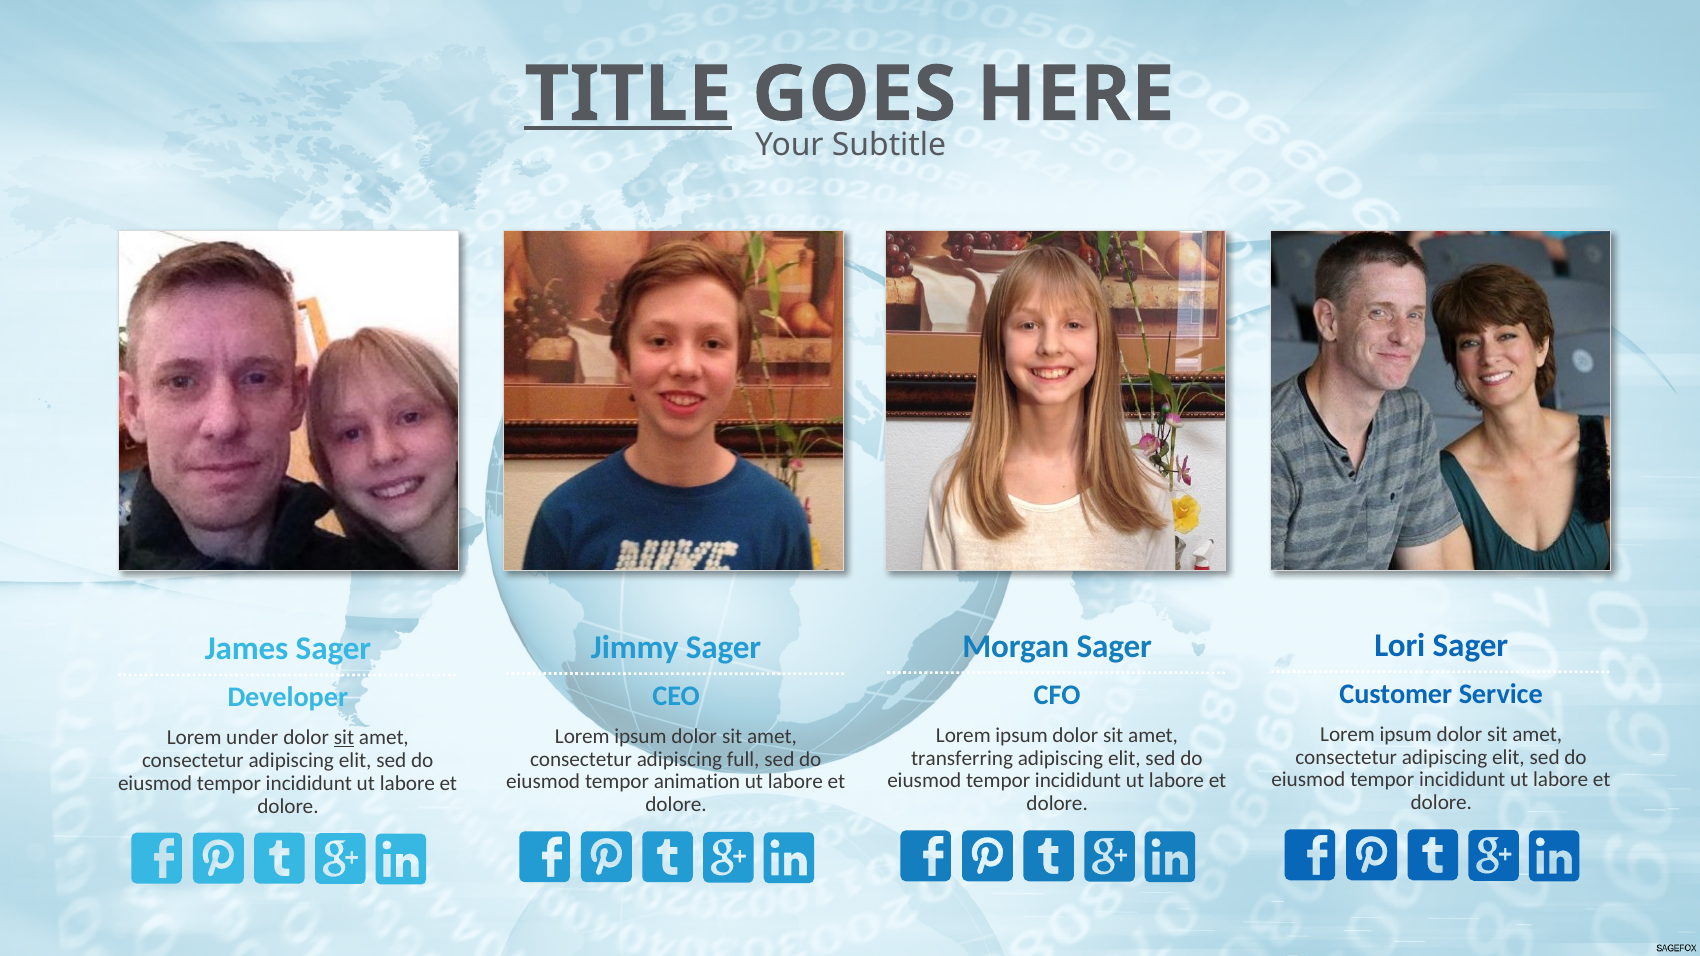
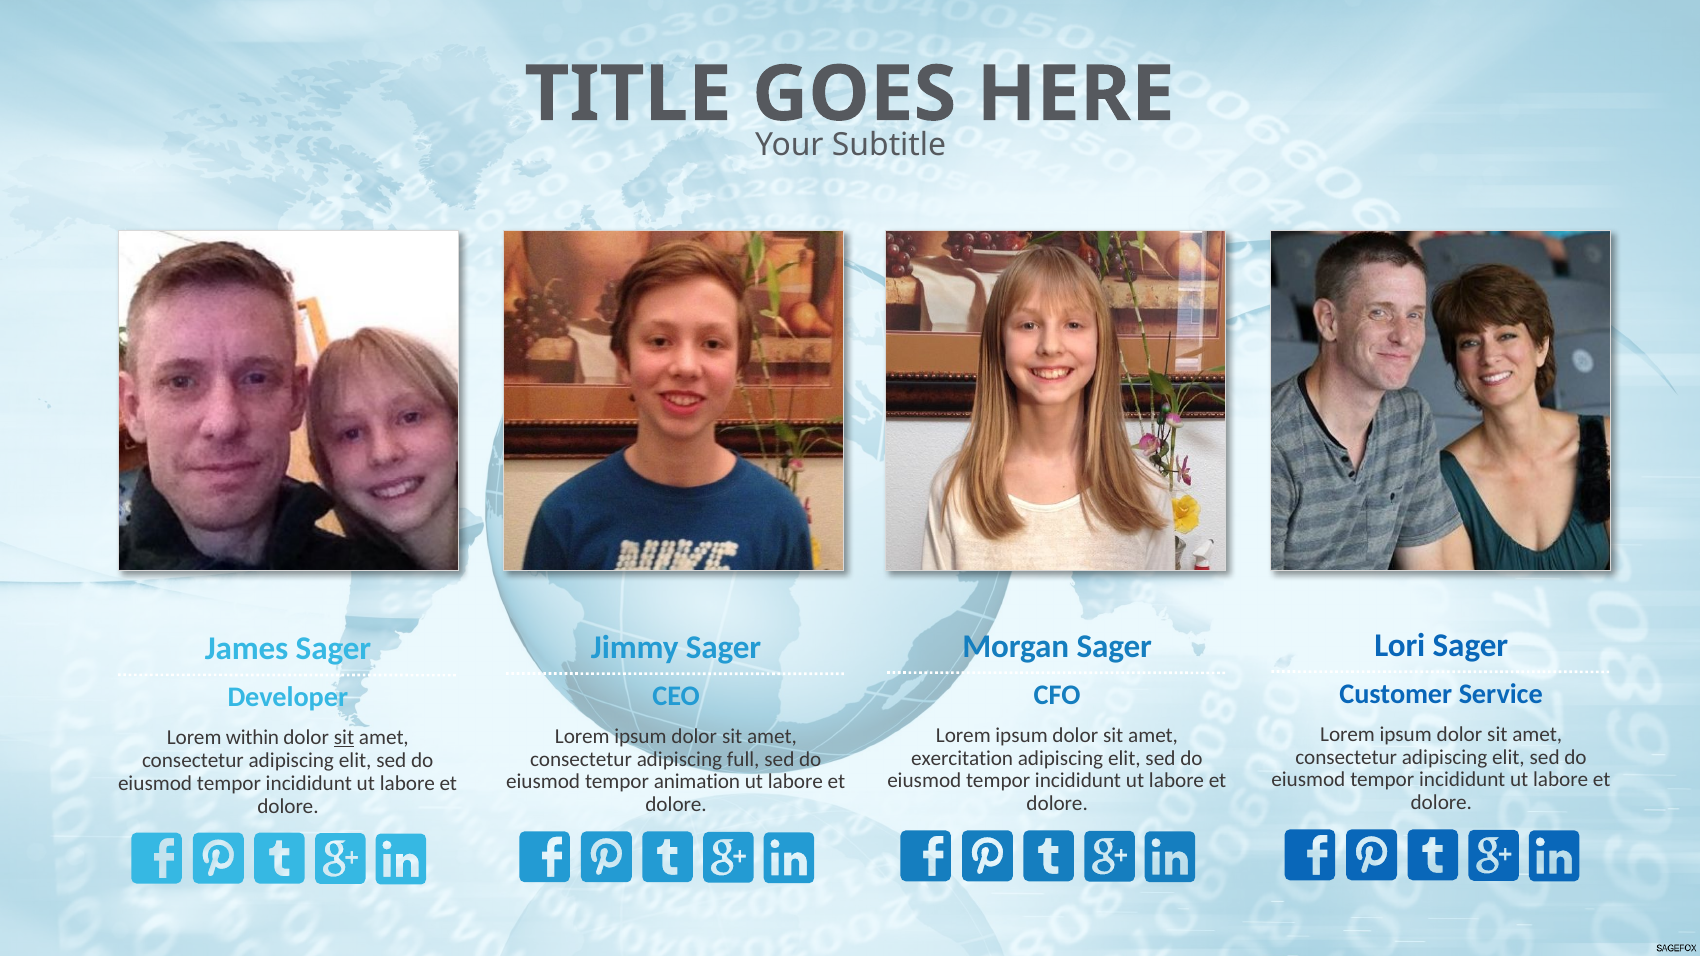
TITLE underline: present -> none
under: under -> within
transferring: transferring -> exercitation
